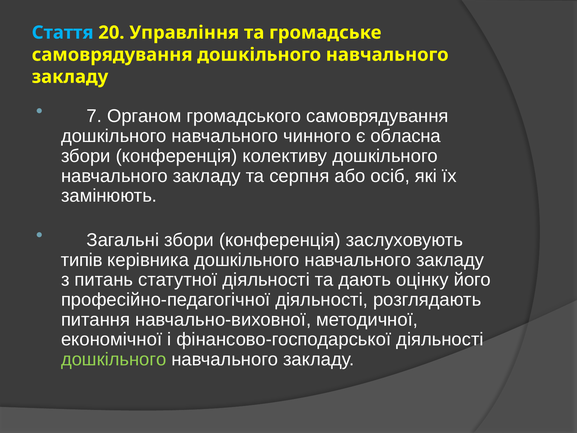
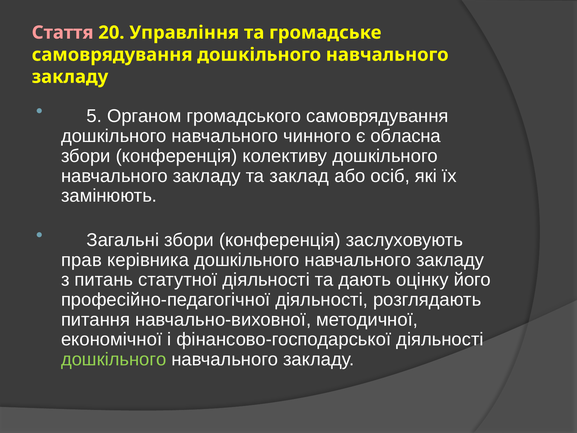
Стаття colour: light blue -> pink
7: 7 -> 5
серпня: серпня -> заклад
типів: типів -> прав
